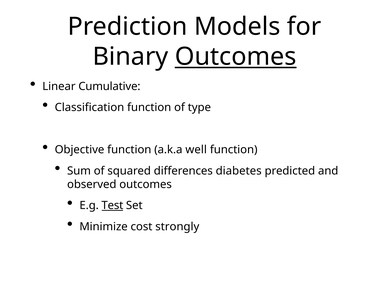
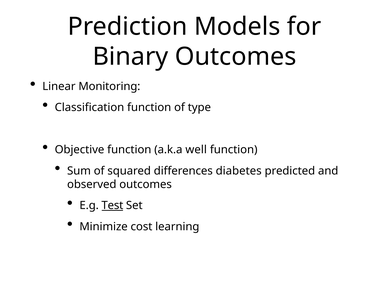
Outcomes at (236, 57) underline: present -> none
Cumulative: Cumulative -> Monitoring
strongly: strongly -> learning
